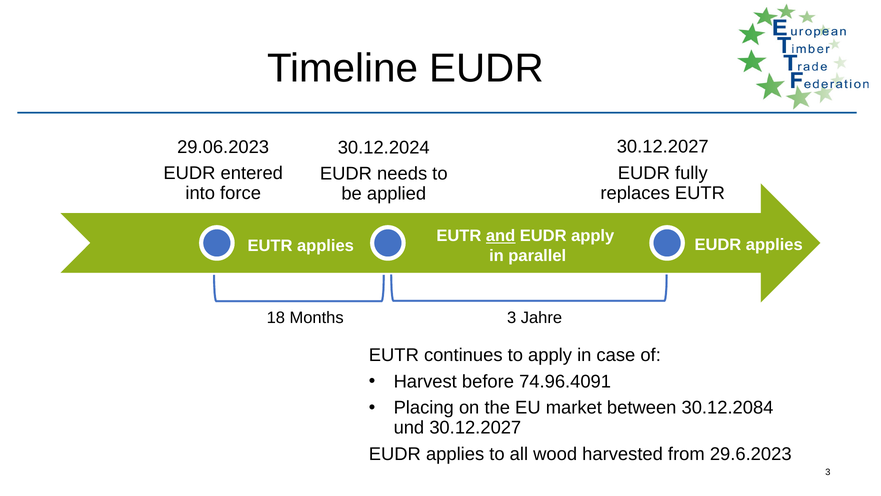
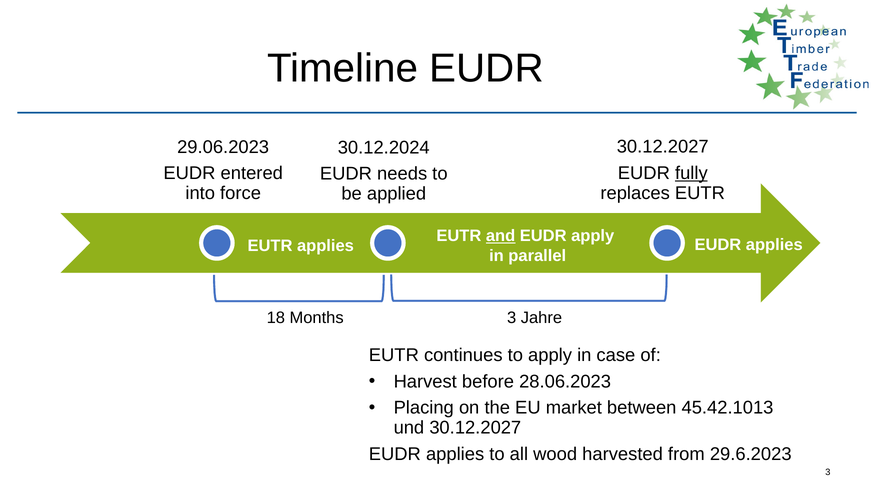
fully underline: none -> present
74.96.4091: 74.96.4091 -> 28.06.2023
30.12.2084: 30.12.2084 -> 45.42.1013
